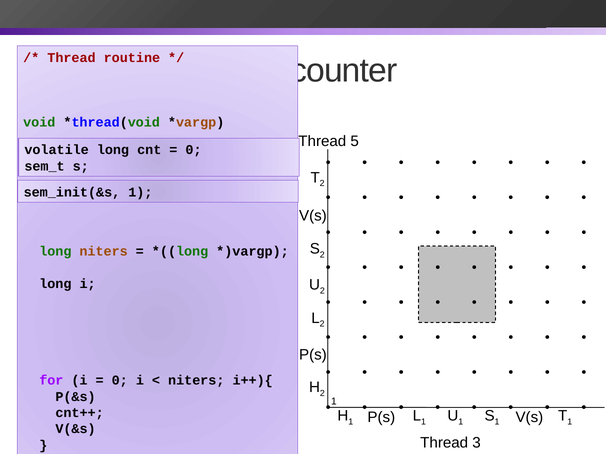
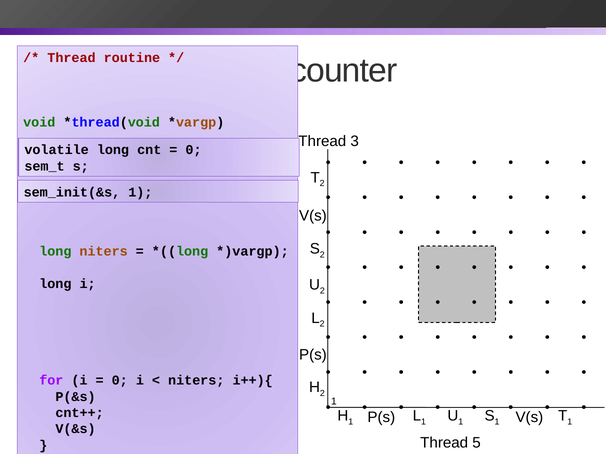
5: 5 -> 3
3: 3 -> 5
